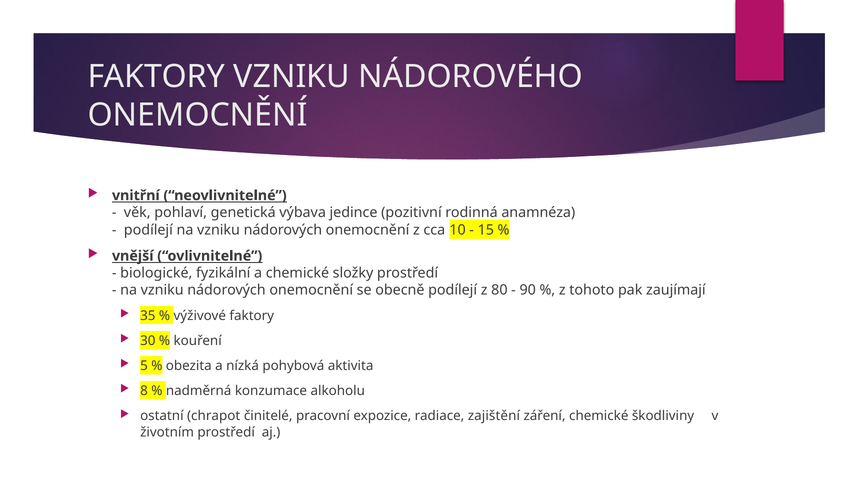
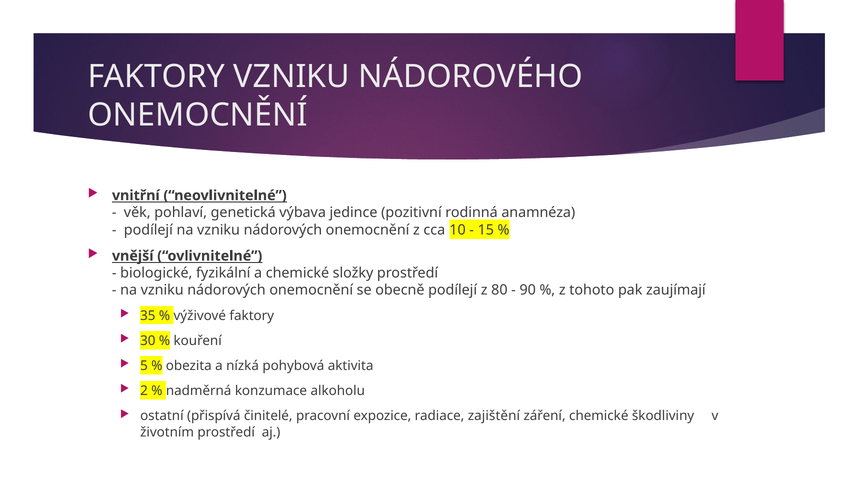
8: 8 -> 2
chrapot: chrapot -> přispívá
